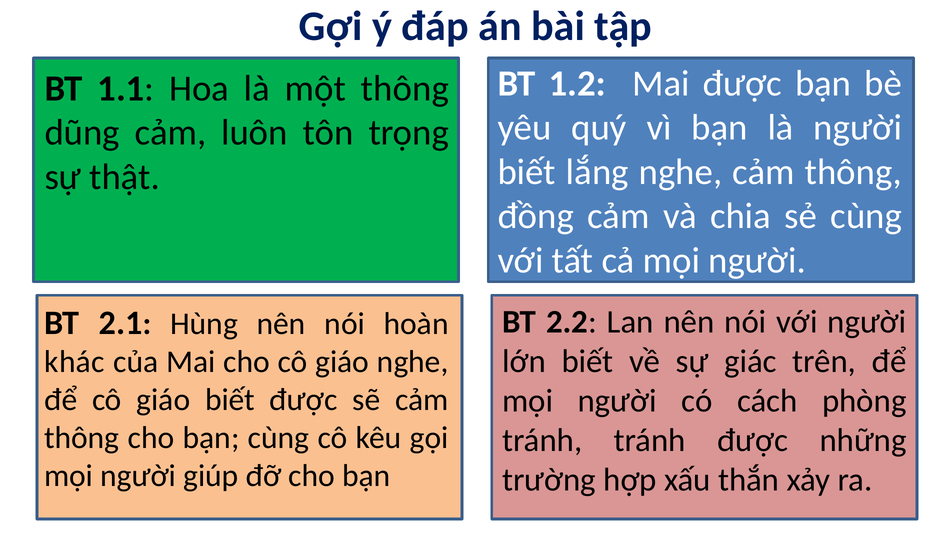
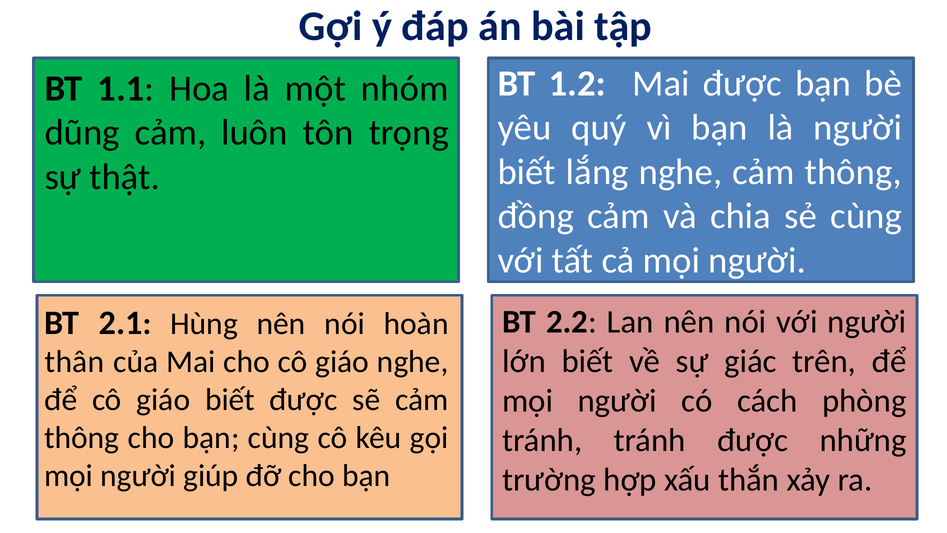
một thông: thông -> nhóm
khác: khác -> thân
